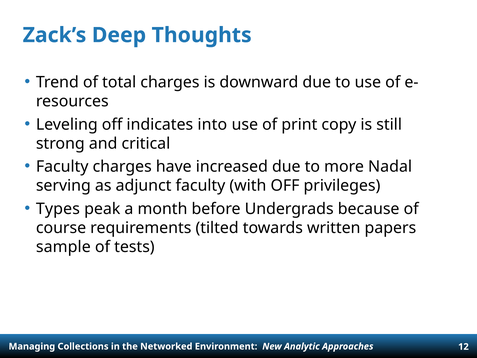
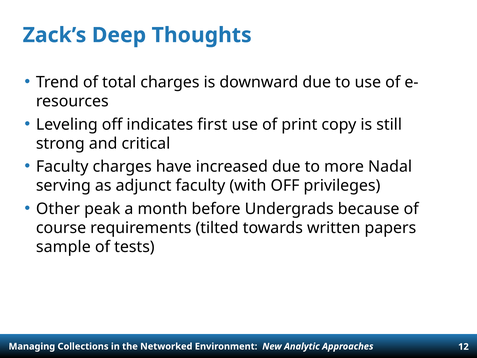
into: into -> first
Types: Types -> Other
